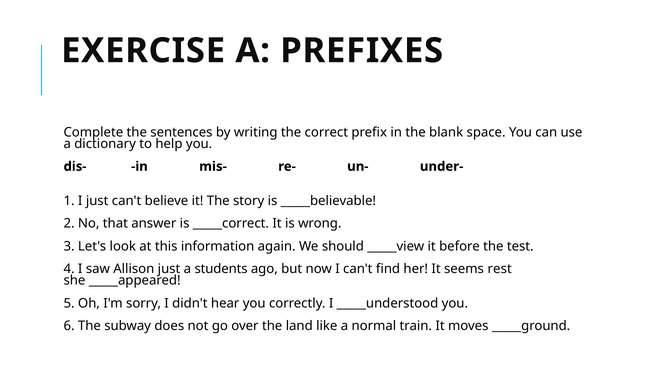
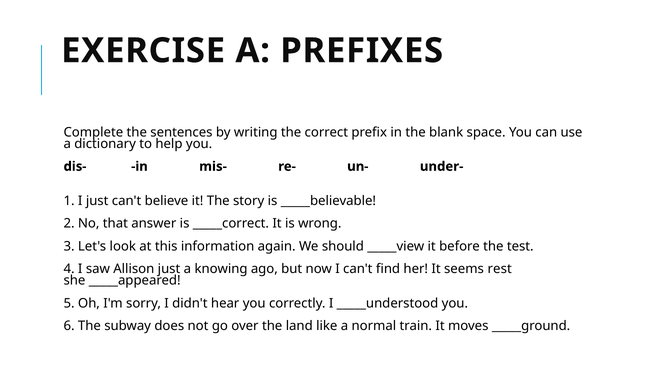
students: students -> knowing
